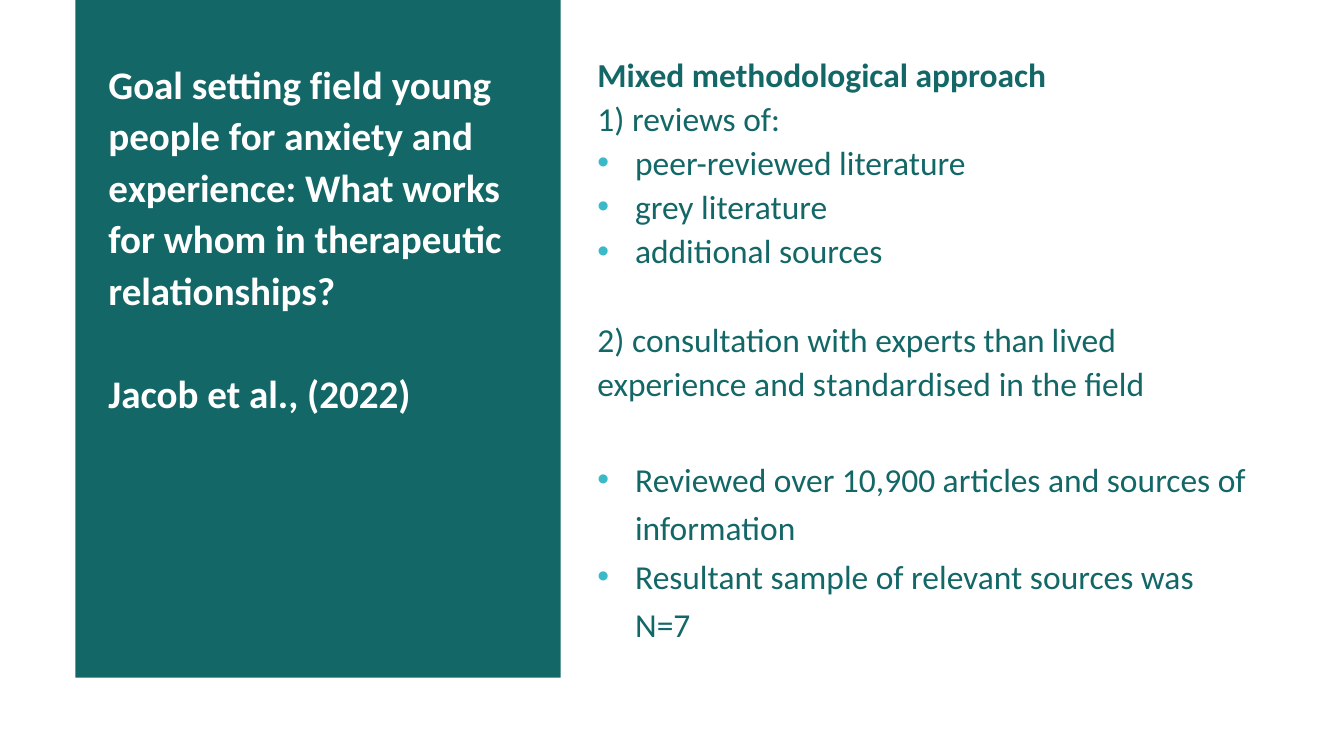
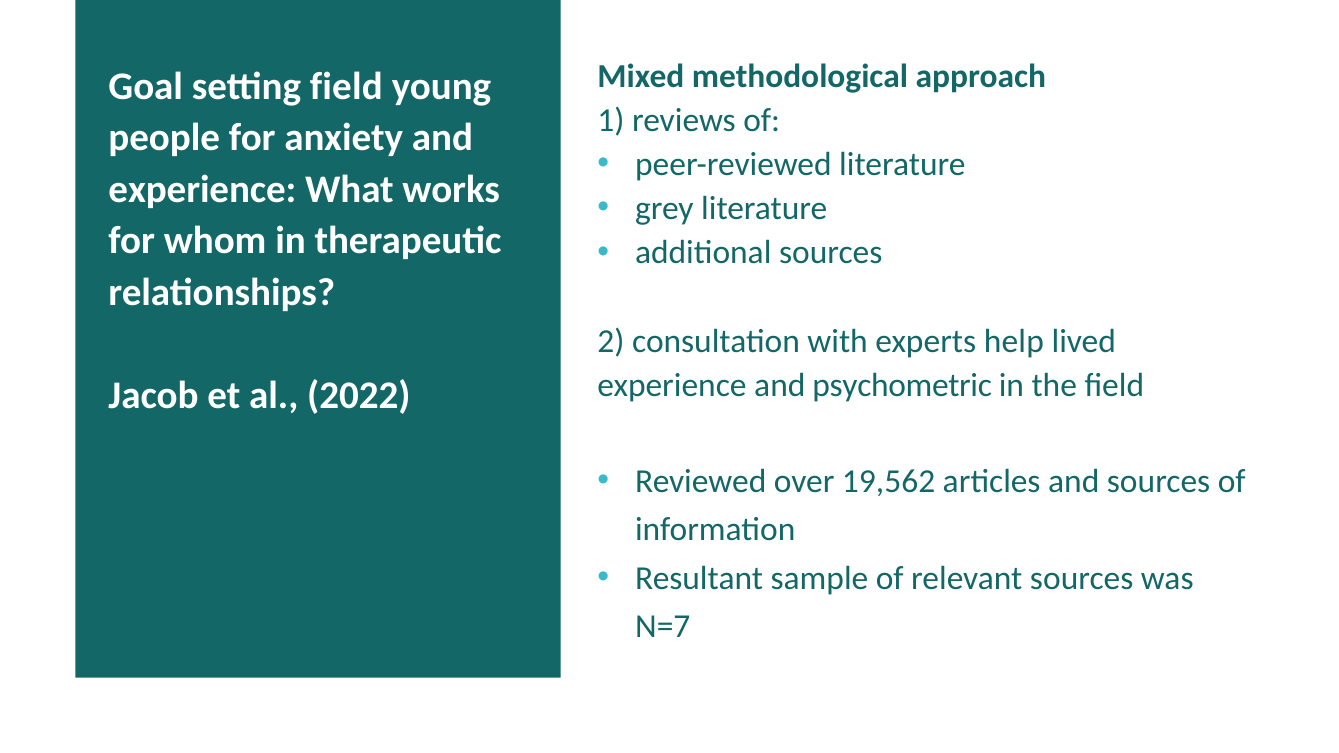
than: than -> help
standardised: standardised -> psychometric
10,900: 10,900 -> 19,562
